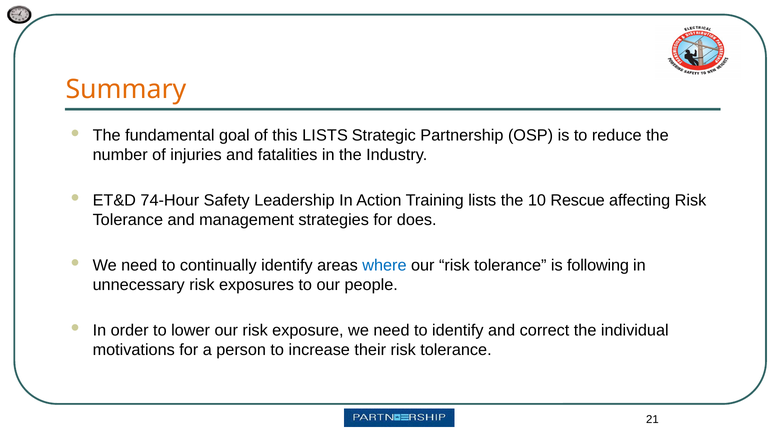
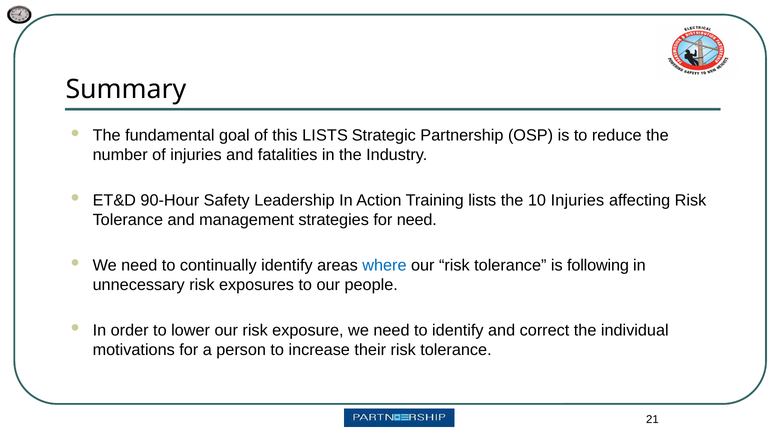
Summary colour: orange -> black
74-Hour: 74-Hour -> 90-Hour
10 Rescue: Rescue -> Injuries
for does: does -> need
